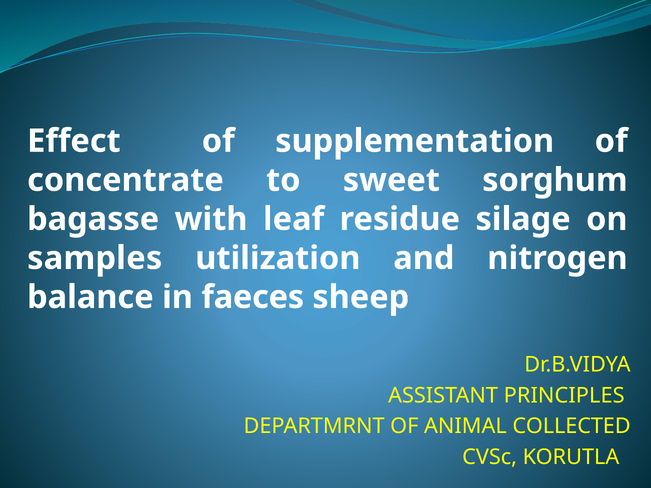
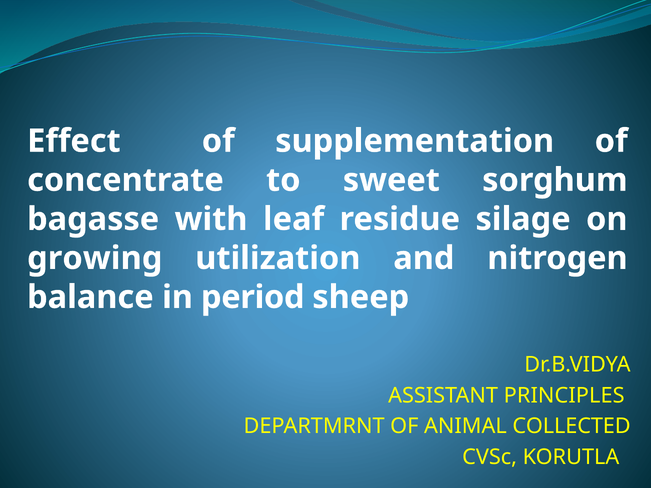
samples: samples -> growing
faeces: faeces -> period
